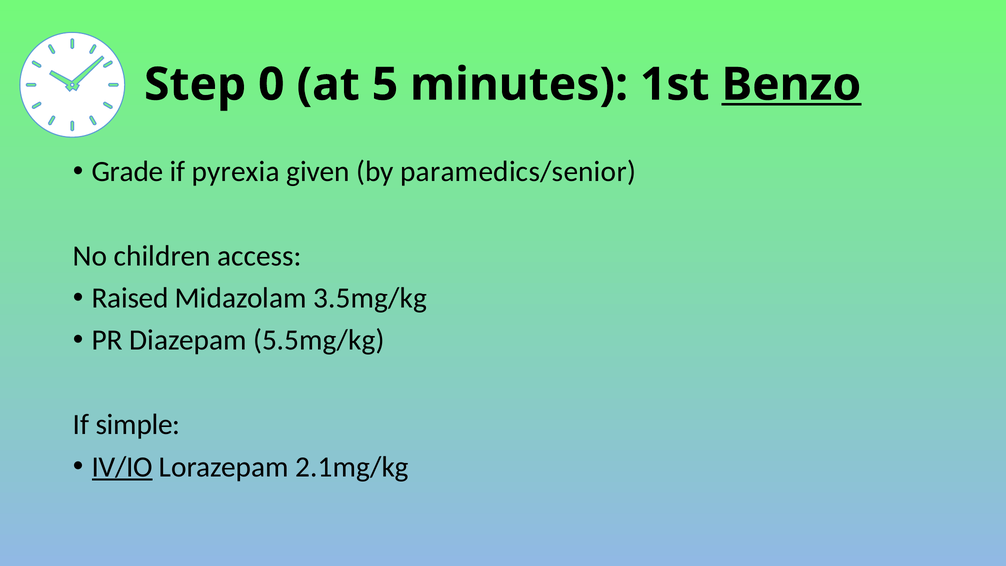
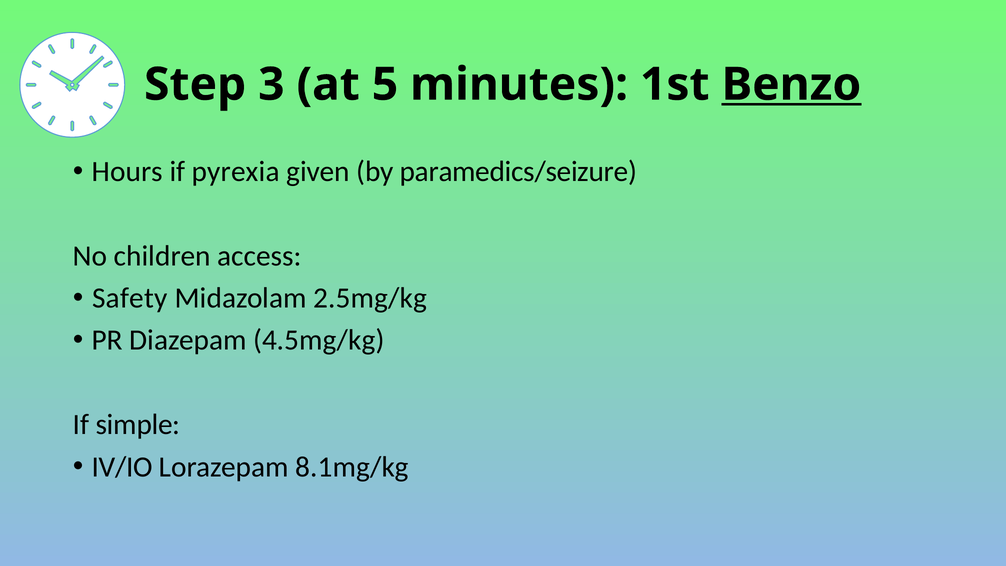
0: 0 -> 3
Grade: Grade -> Hours
paramedics/senior: paramedics/senior -> paramedics/seizure
Raised: Raised -> Safety
3.5mg/kg: 3.5mg/kg -> 2.5mg/kg
5.5mg/kg: 5.5mg/kg -> 4.5mg/kg
IV/IO underline: present -> none
2.1mg/kg: 2.1mg/kg -> 8.1mg/kg
